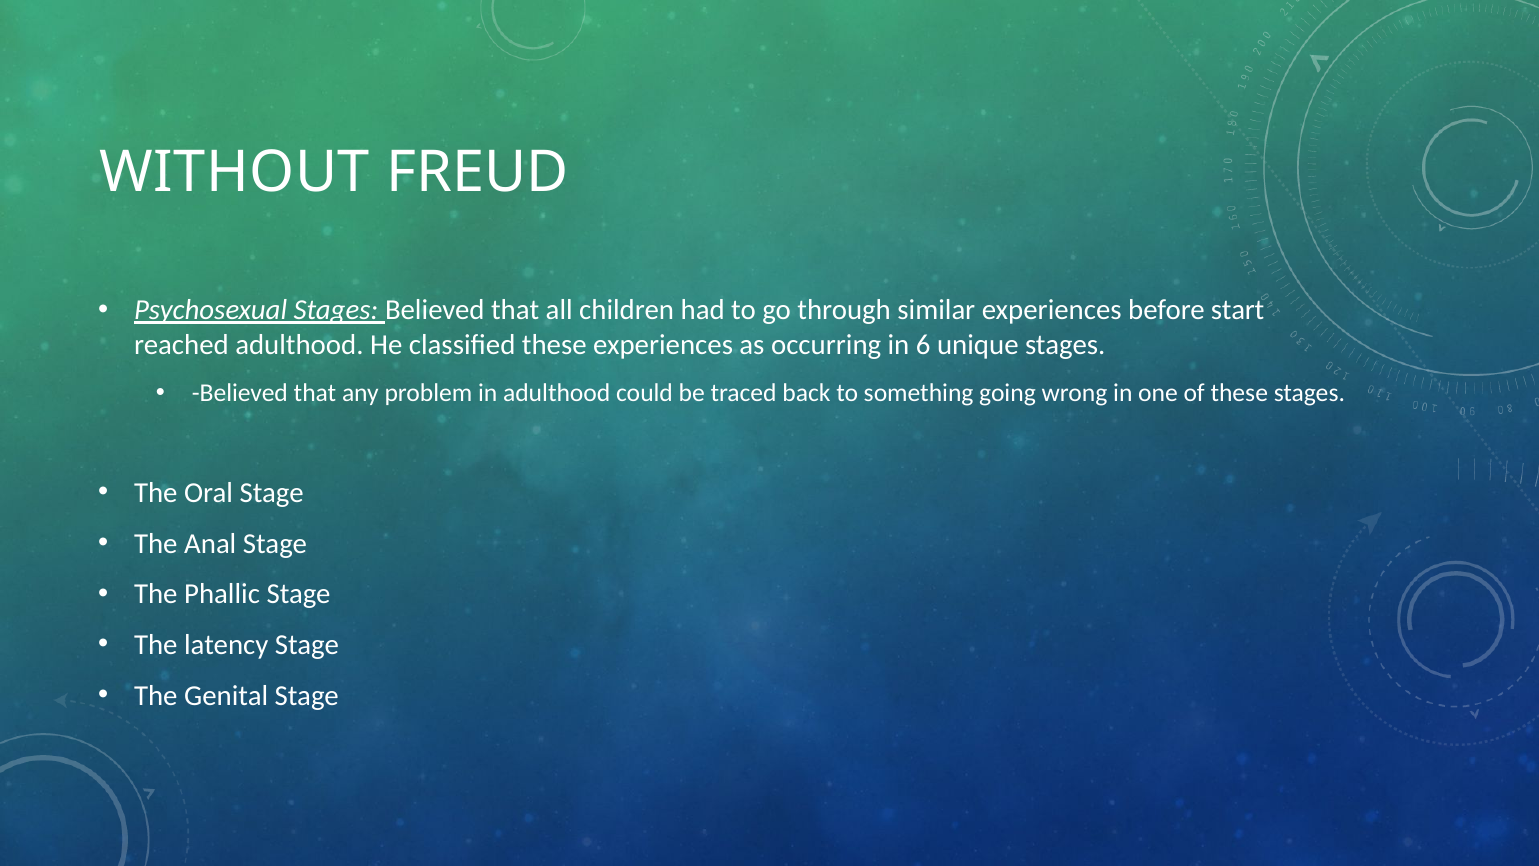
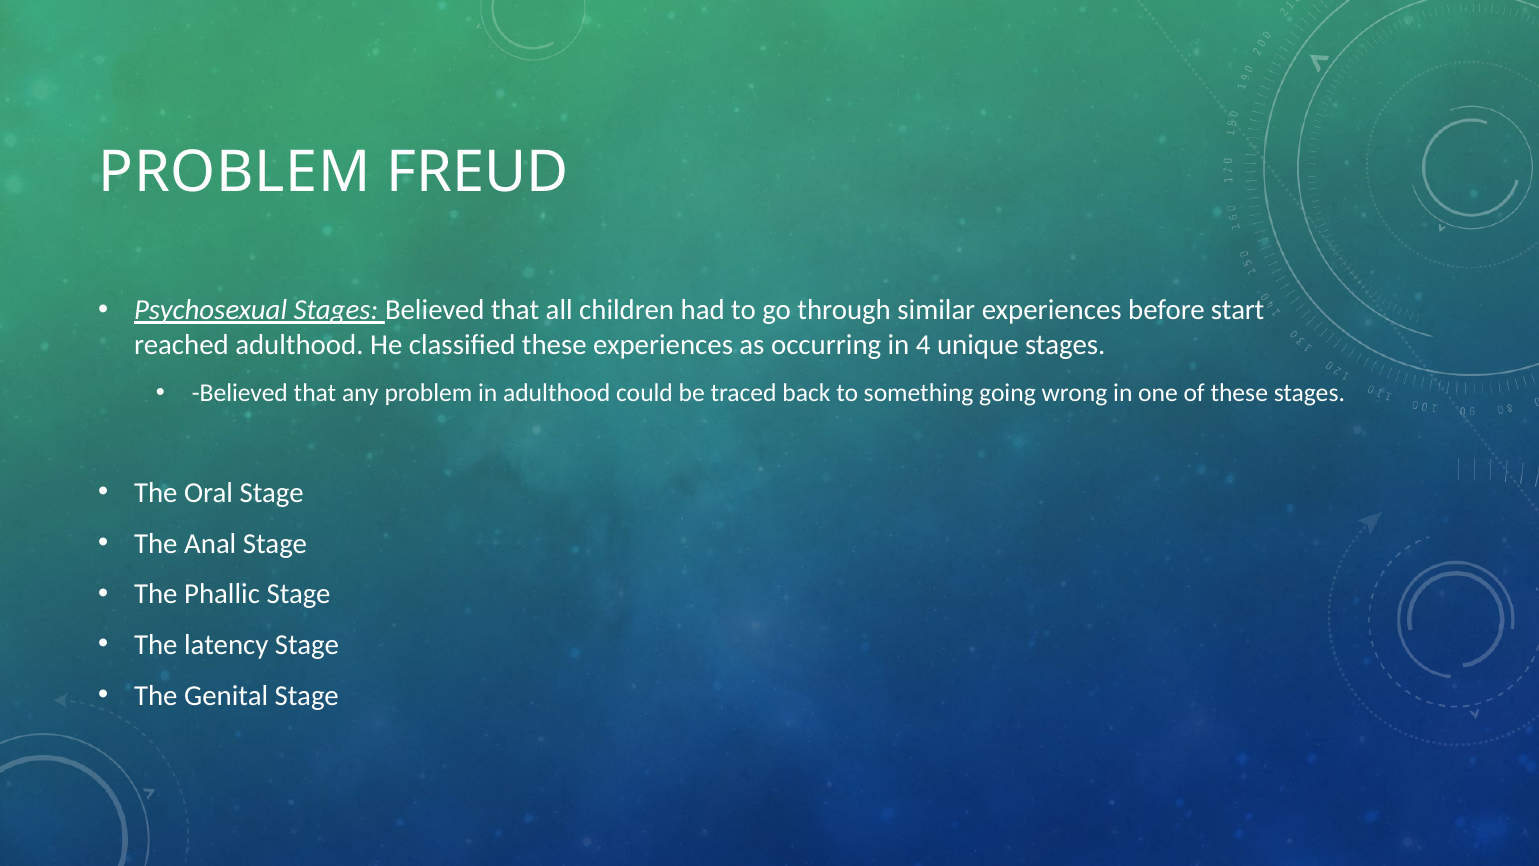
WITHOUT at (235, 173): WITHOUT -> PROBLEM
6: 6 -> 4
